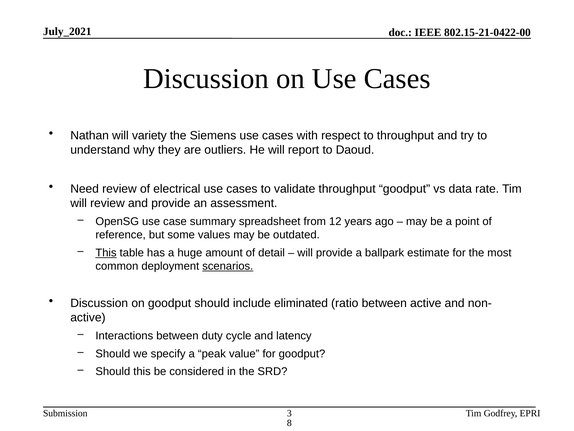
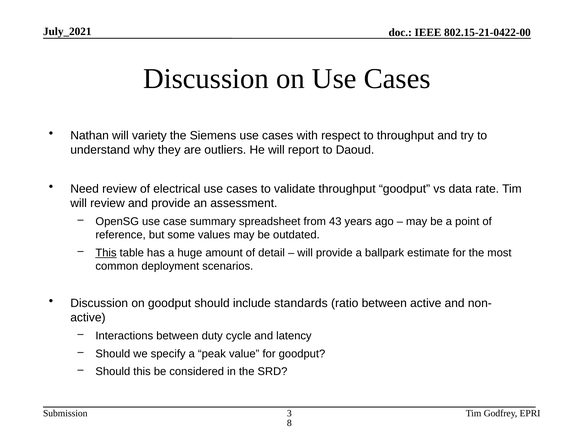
12: 12 -> 43
scenarios underline: present -> none
eliminated: eliminated -> standards
